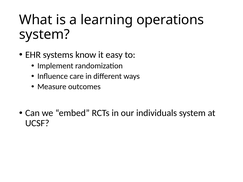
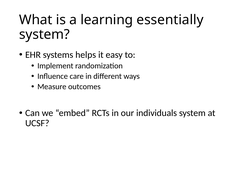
operations: operations -> essentially
know: know -> helps
